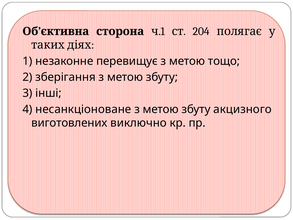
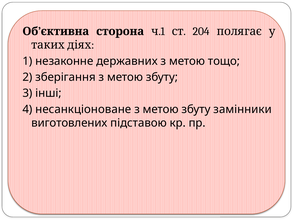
перевищує: перевищує -> державних
акцизного: акцизного -> замінники
виключно: виключно -> підставою
